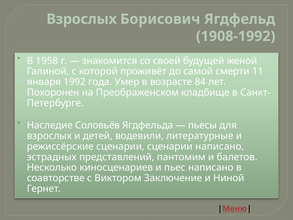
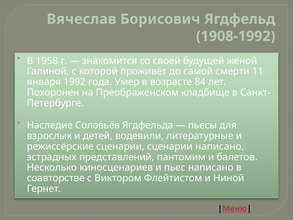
Взрослых at (82, 19): Взрослых -> Вячеслав
Заключение: Заключение -> Флейтистом
